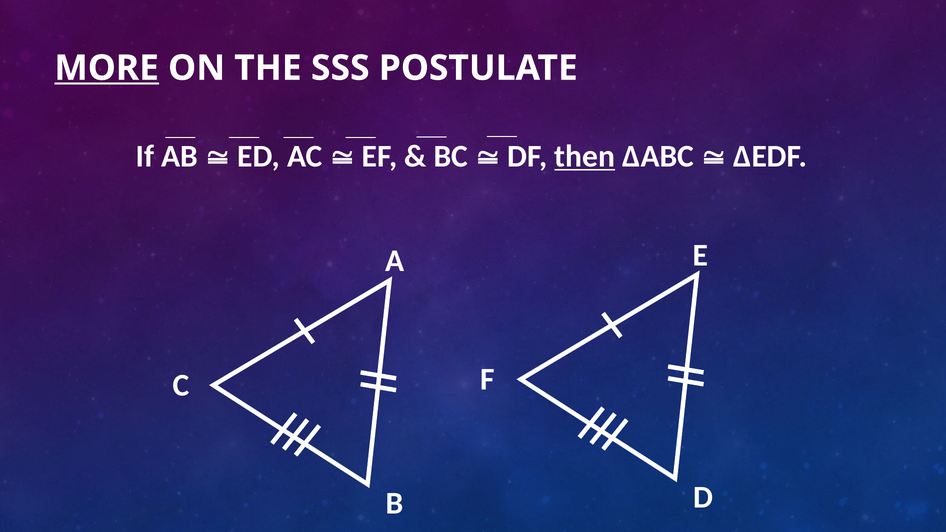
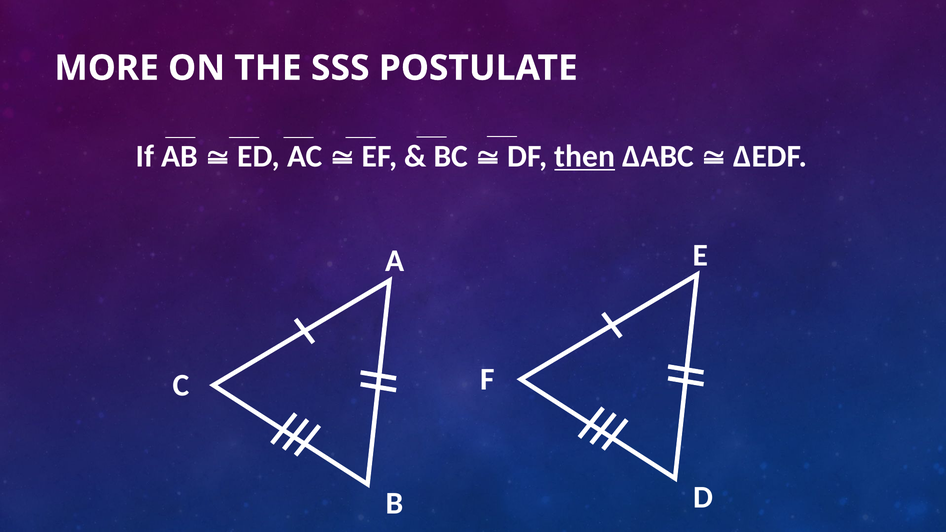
MORE underline: present -> none
